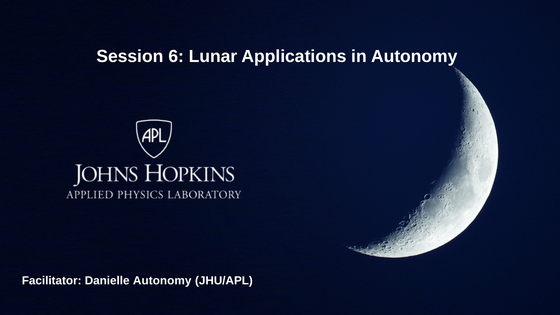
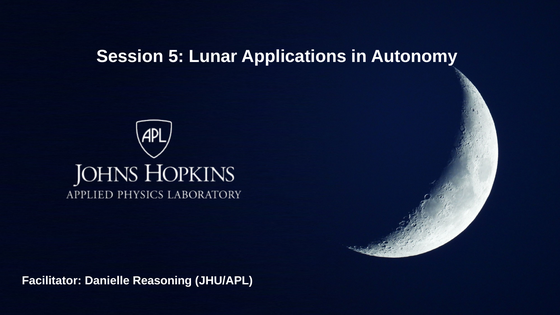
6: 6 -> 5
Danielle Autonomy: Autonomy -> Reasoning
